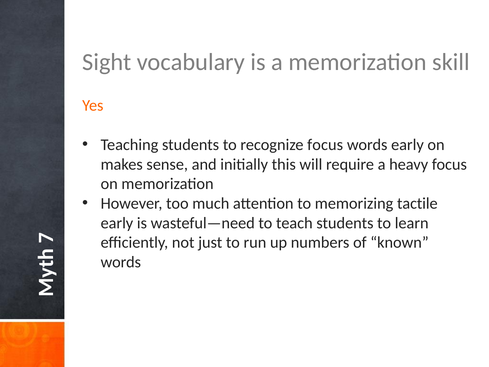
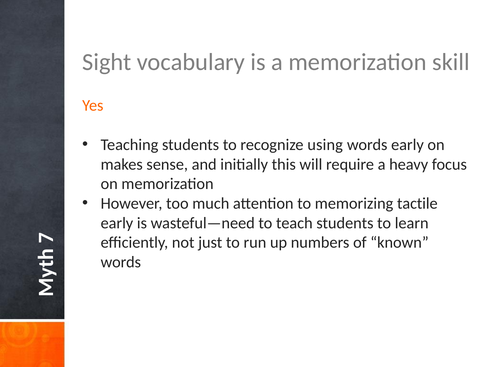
recognize focus: focus -> using
